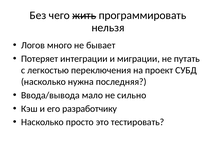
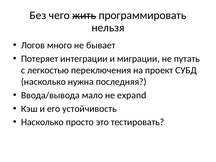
сильно: сильно -> expand
разработчику: разработчику -> устойчивость
